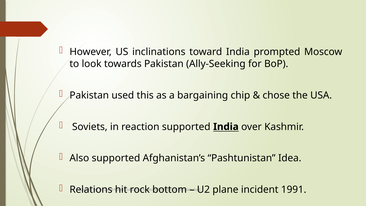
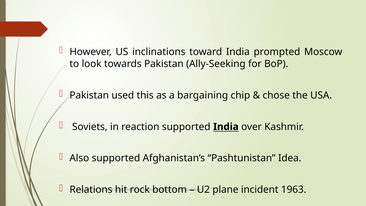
1991: 1991 -> 1963
